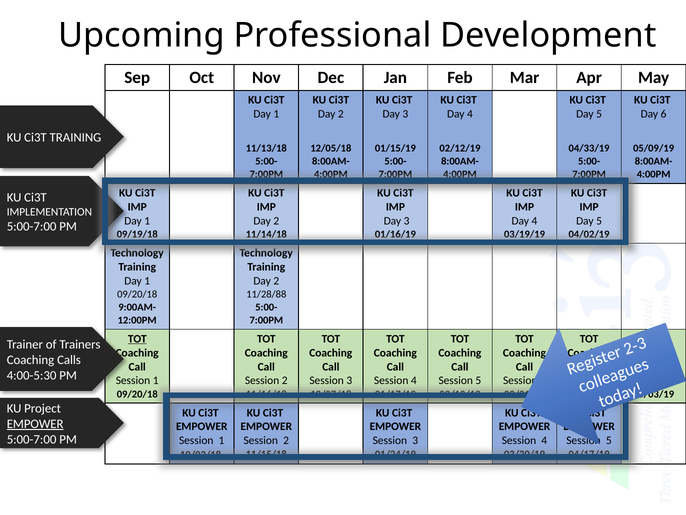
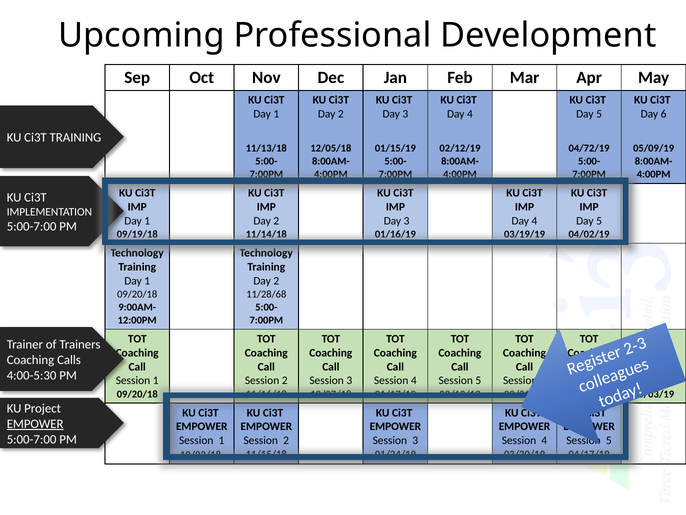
04/33/19: 04/33/19 -> 04/72/19
11/28/88: 11/28/88 -> 11/28/68
TOT at (137, 339) underline: present -> none
